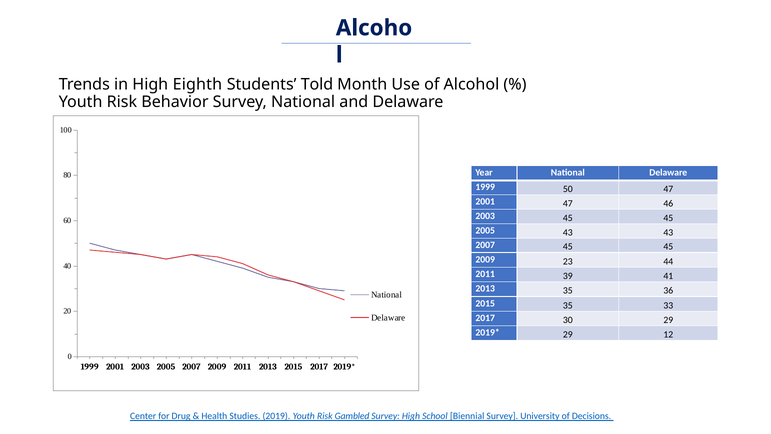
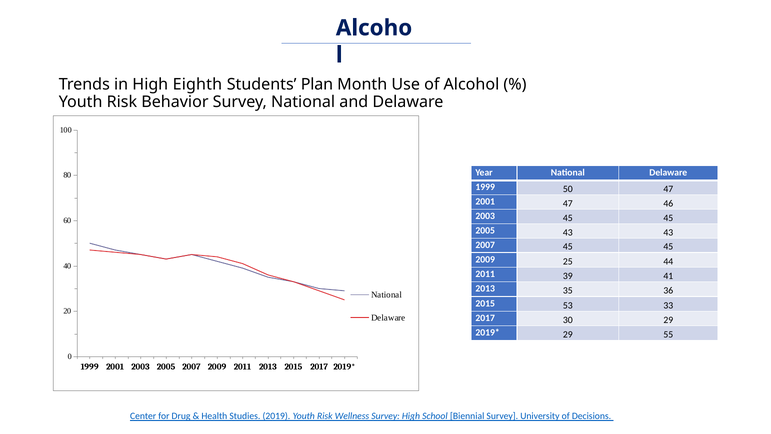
Told: Told -> Plan
23: 23 -> 25
2015 35: 35 -> 53
12: 12 -> 55
Gambled: Gambled -> Wellness
